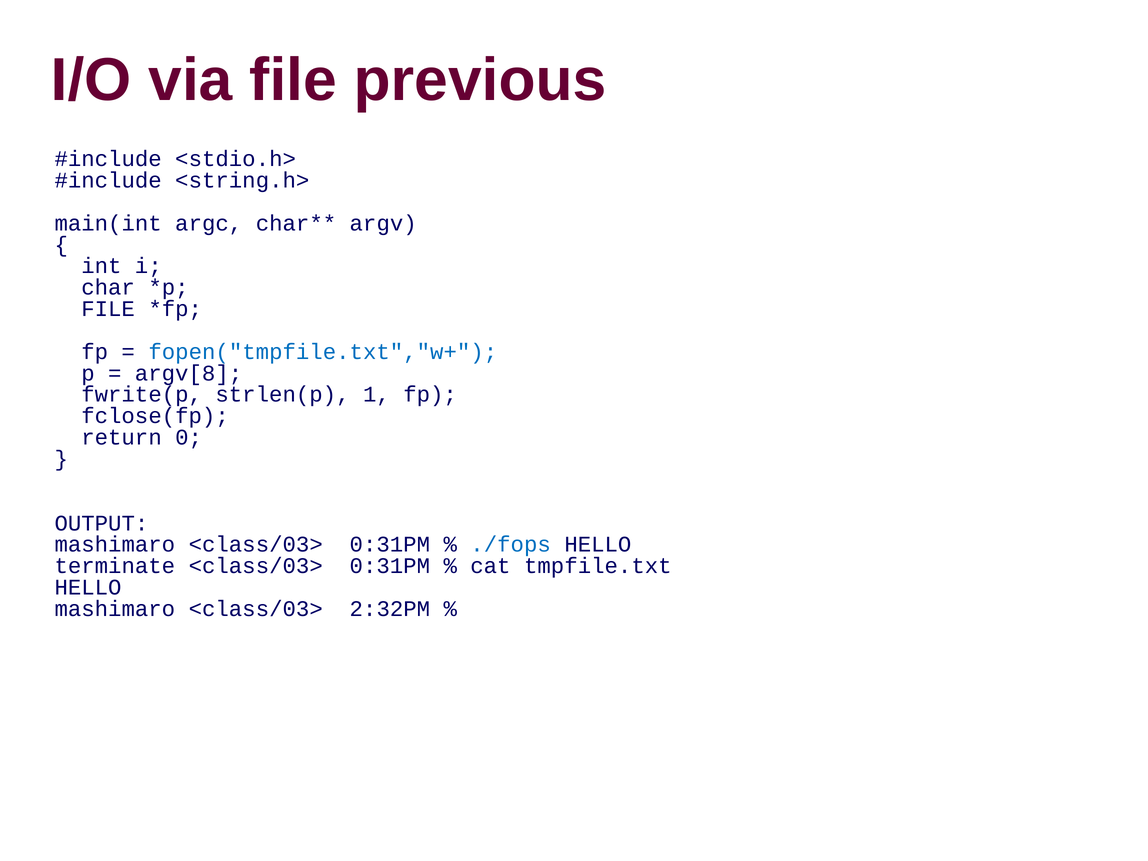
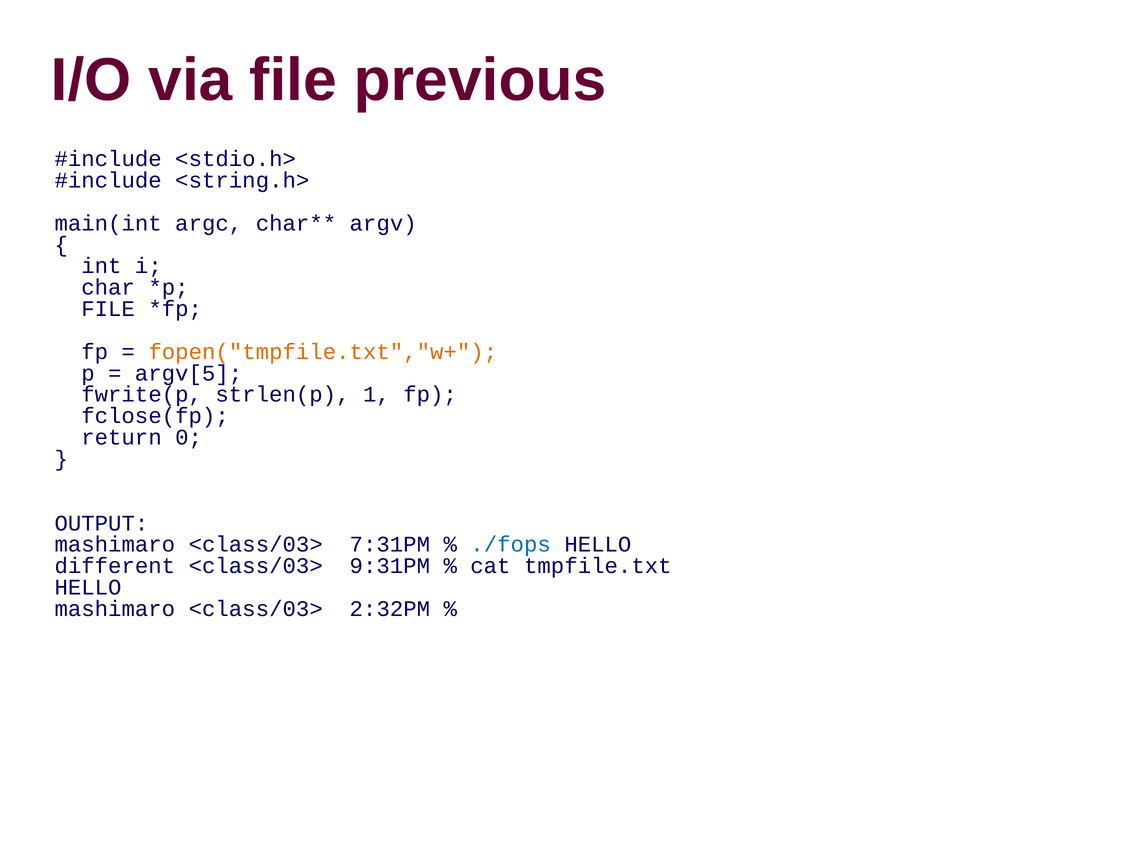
fopen("tmpfile.txt","w+ colour: blue -> orange
argv[8: argv[8 -> argv[5
mashimaro <class/03> 0:31PM: 0:31PM -> 7:31PM
terminate: terminate -> different
0:31PM at (390, 566): 0:31PM -> 9:31PM
